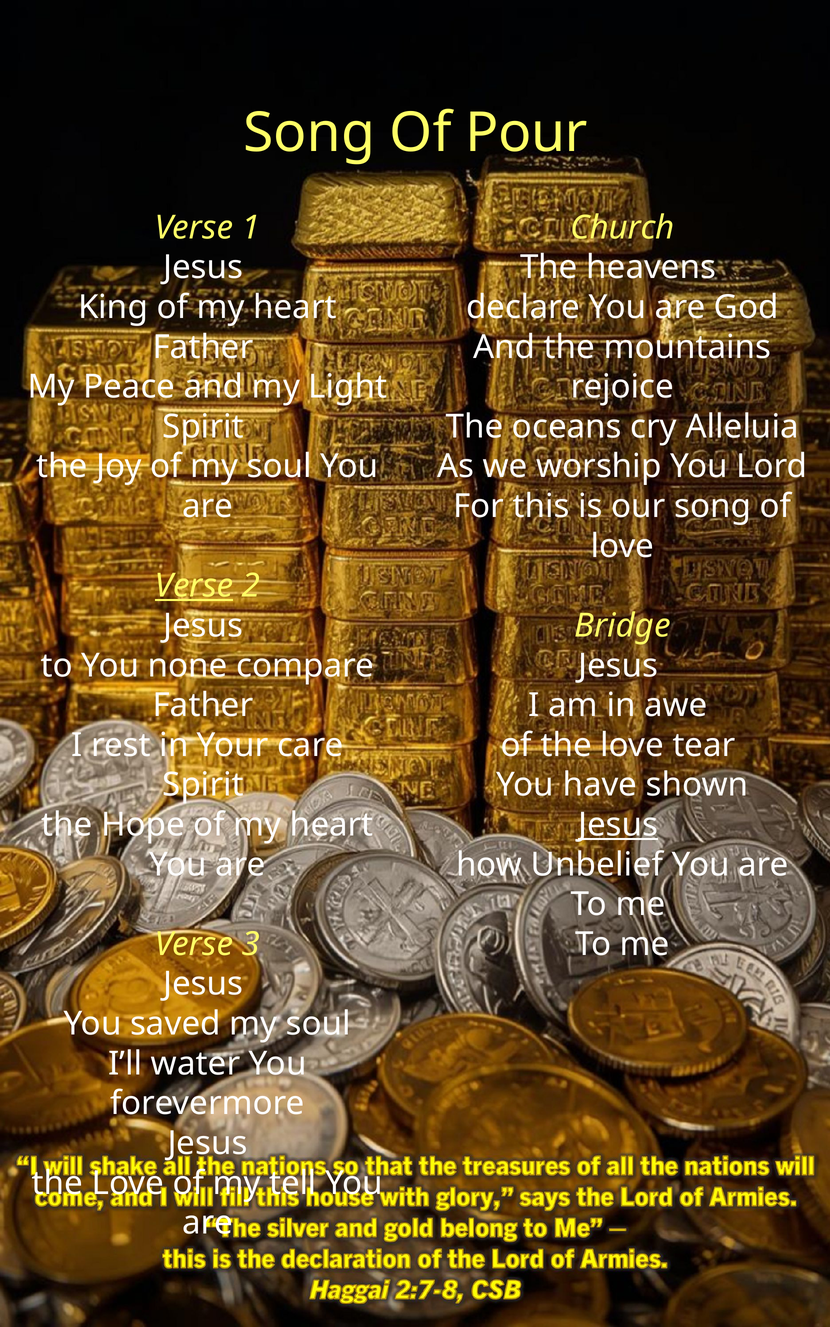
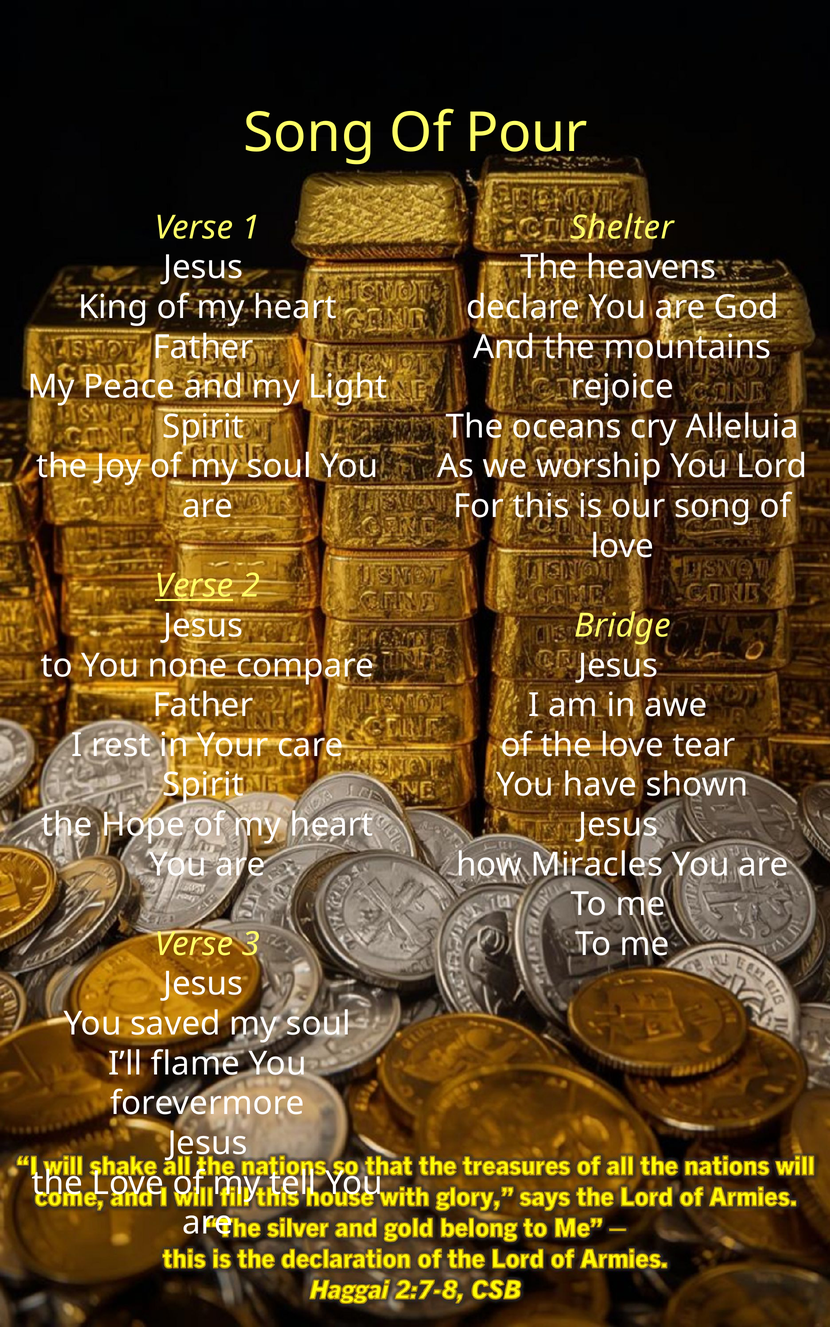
Church: Church -> Shelter
Jesus at (618, 825) underline: present -> none
Unbelief: Unbelief -> Miracles
water: water -> flame
